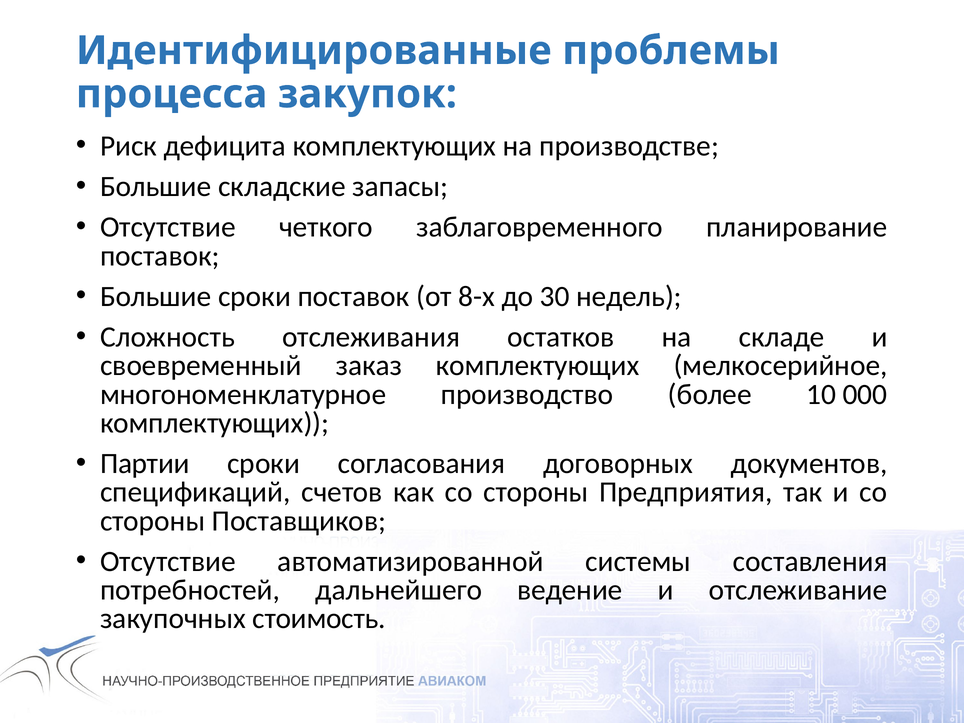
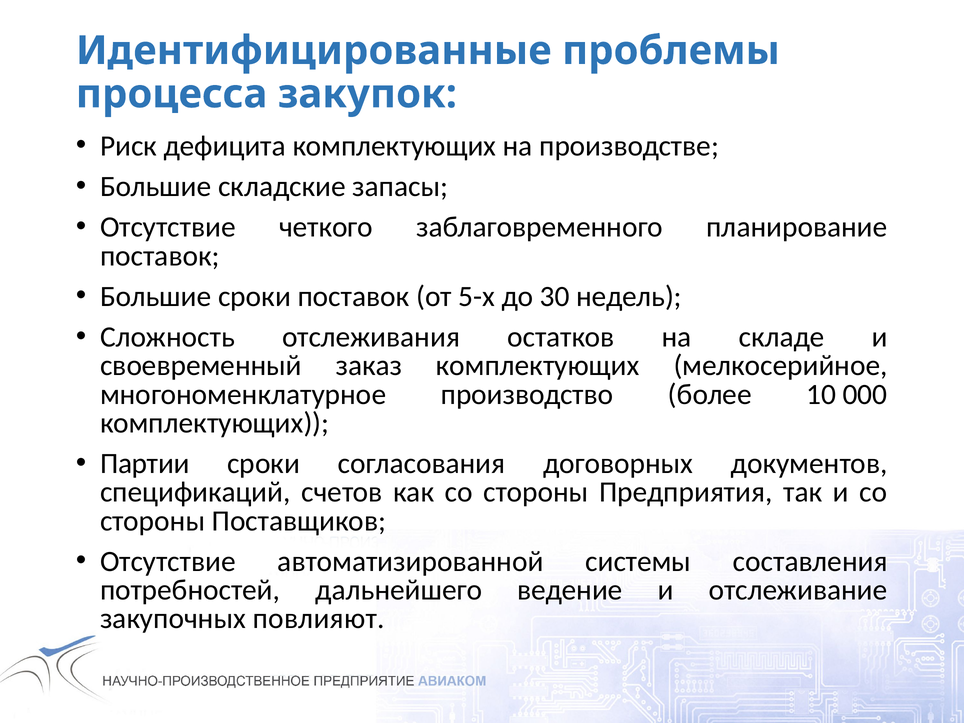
8-х: 8-х -> 5-х
стоимость: стоимость -> повлияют
